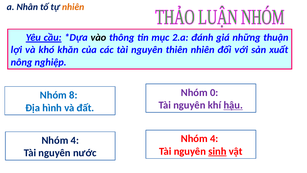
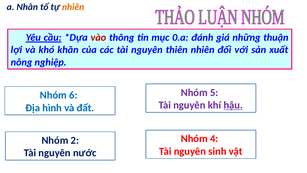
vào colour: black -> red
2.a: 2.a -> 0.a
0: 0 -> 5
8: 8 -> 6
4 at (75, 140): 4 -> 2
sinh underline: present -> none
